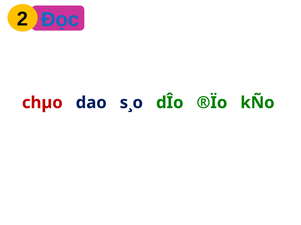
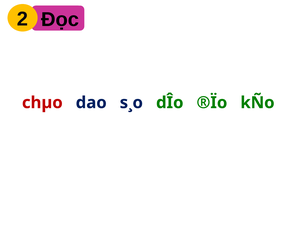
Đọc colour: blue -> black
